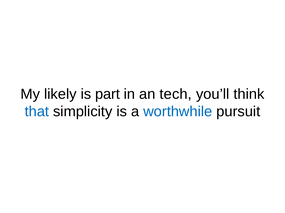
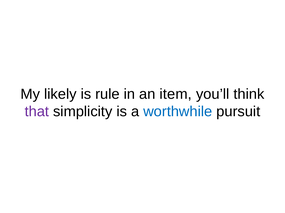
part: part -> rule
tech: tech -> item
that colour: blue -> purple
